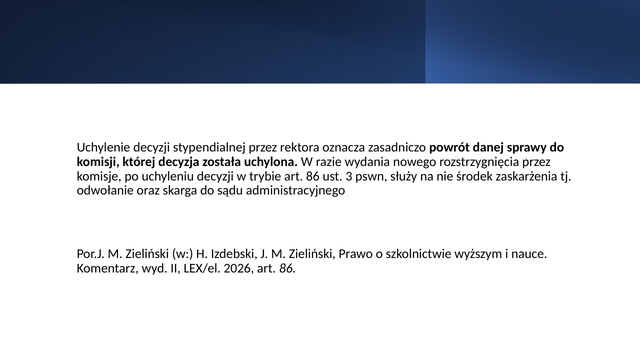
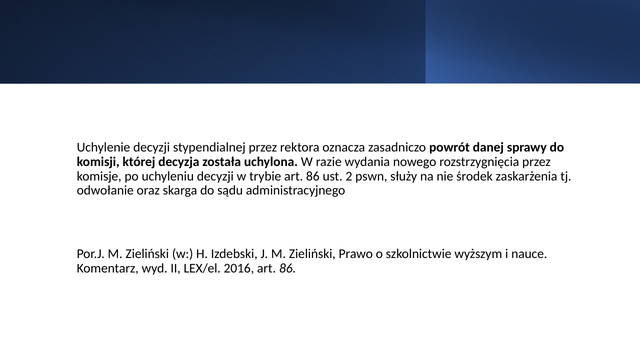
3: 3 -> 2
2026: 2026 -> 2016
